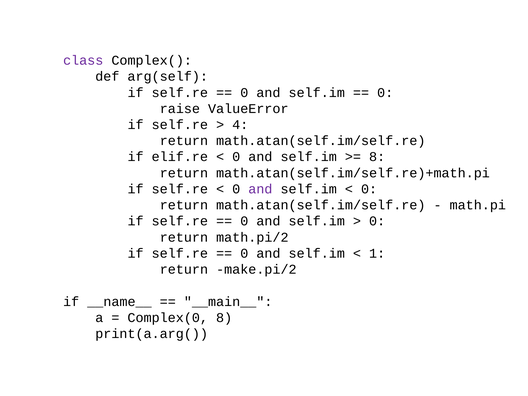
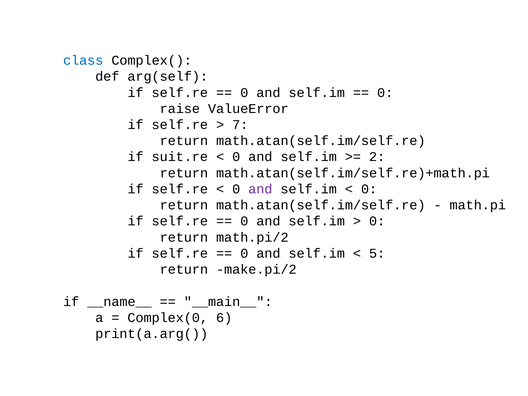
class colour: purple -> blue
4: 4 -> 7
elif.re: elif.re -> suit.re
8 at (377, 157): 8 -> 2
1: 1 -> 5
Complex(0 8: 8 -> 6
